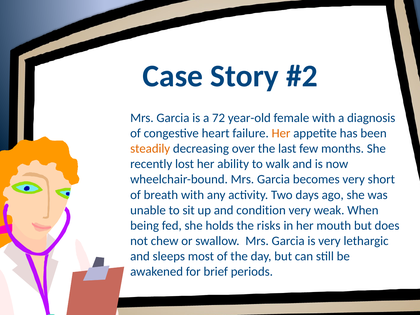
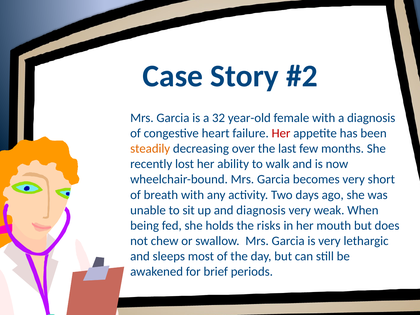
72: 72 -> 32
Her at (281, 133) colour: orange -> red
and condition: condition -> diagnosis
